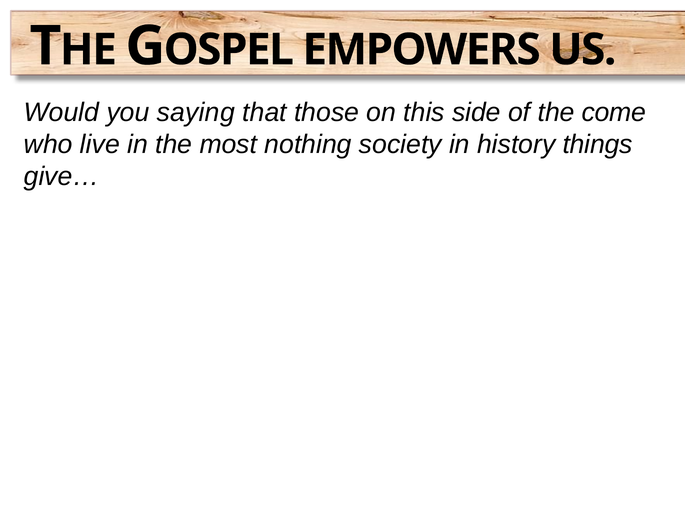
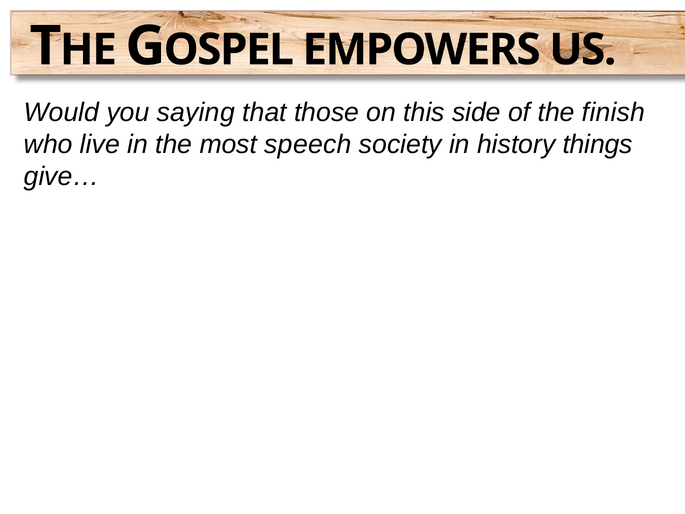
come: come -> finish
nothing: nothing -> speech
